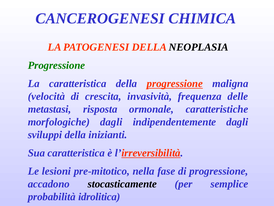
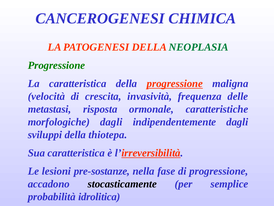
NEOPLASIA colour: black -> green
inizianti: inizianti -> thiotepa
pre-mitotico: pre-mitotico -> pre-sostanze
